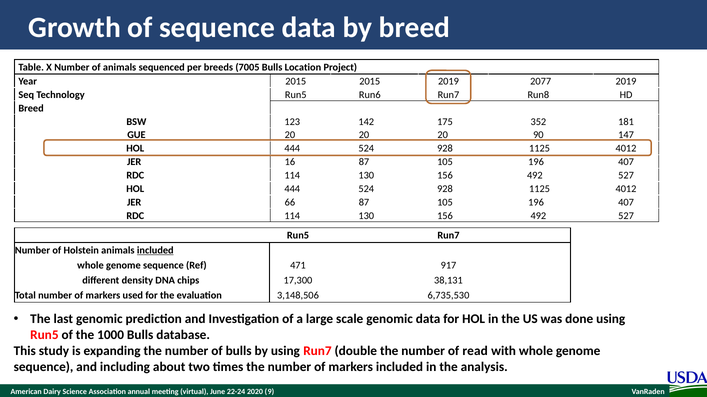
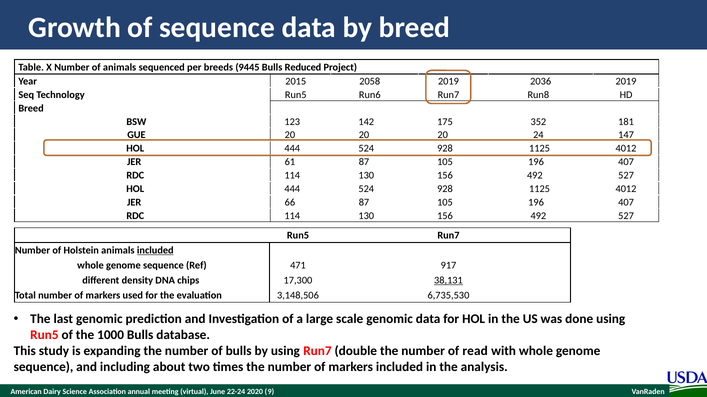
7005: 7005 -> 9445
Bulls Location: Location -> Reduced
2015 2015: 2015 -> 2058
2077: 2077 -> 2036
90: 90 -> 24
16: 16 -> 61
38,131 underline: none -> present
